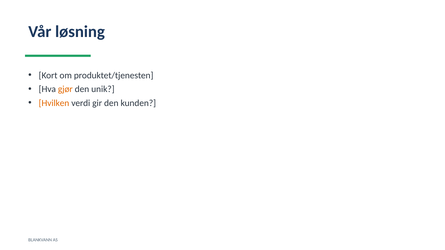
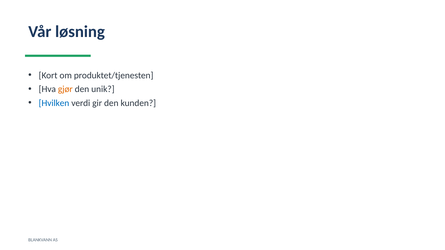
Hvilken colour: orange -> blue
